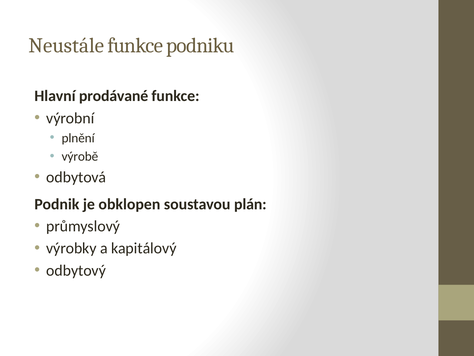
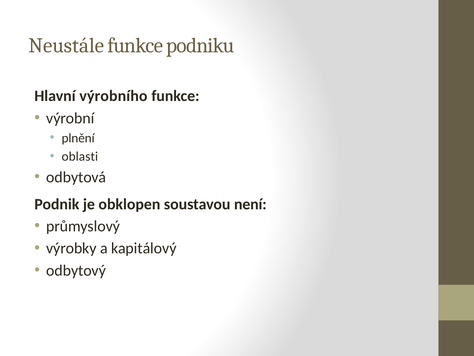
prodávané: prodávané -> výrobního
výrobě: výrobě -> oblasti
plán: plán -> není
